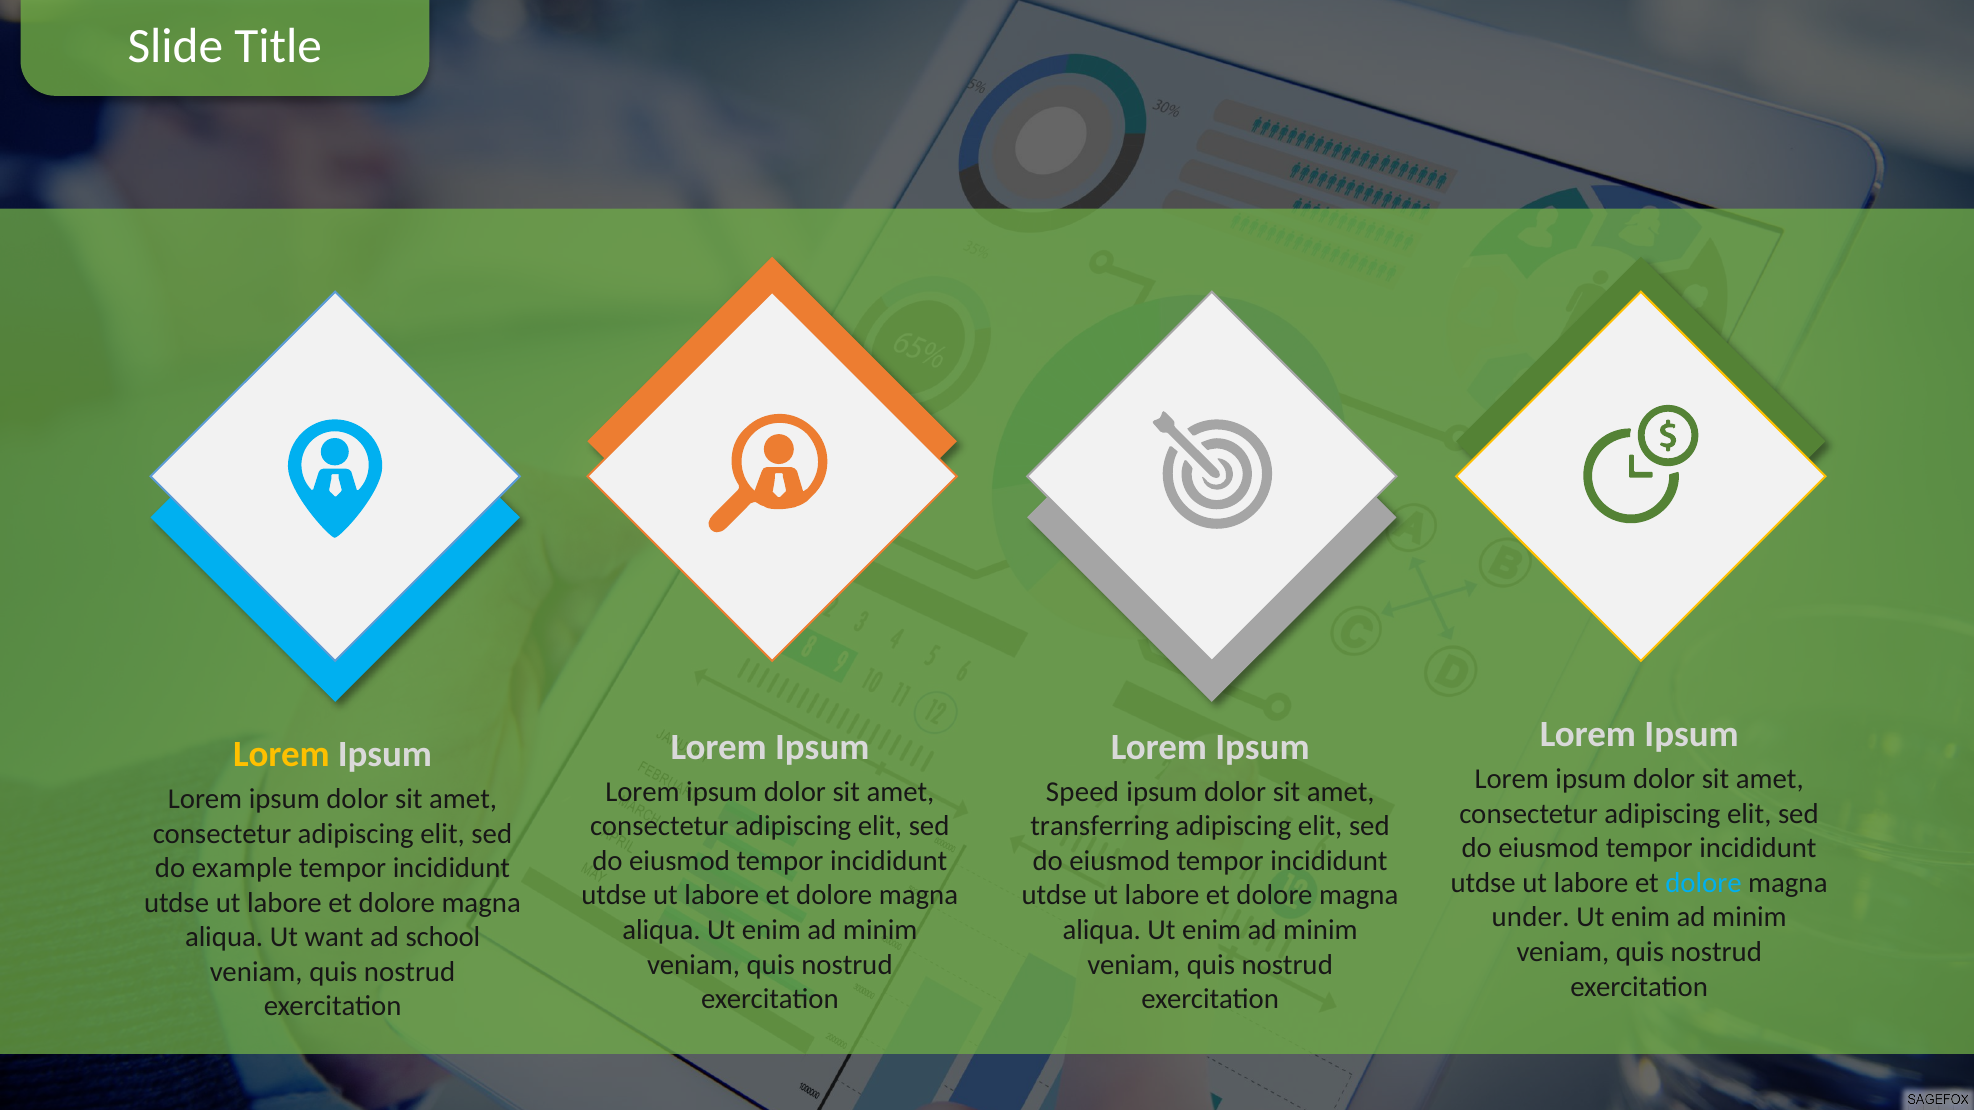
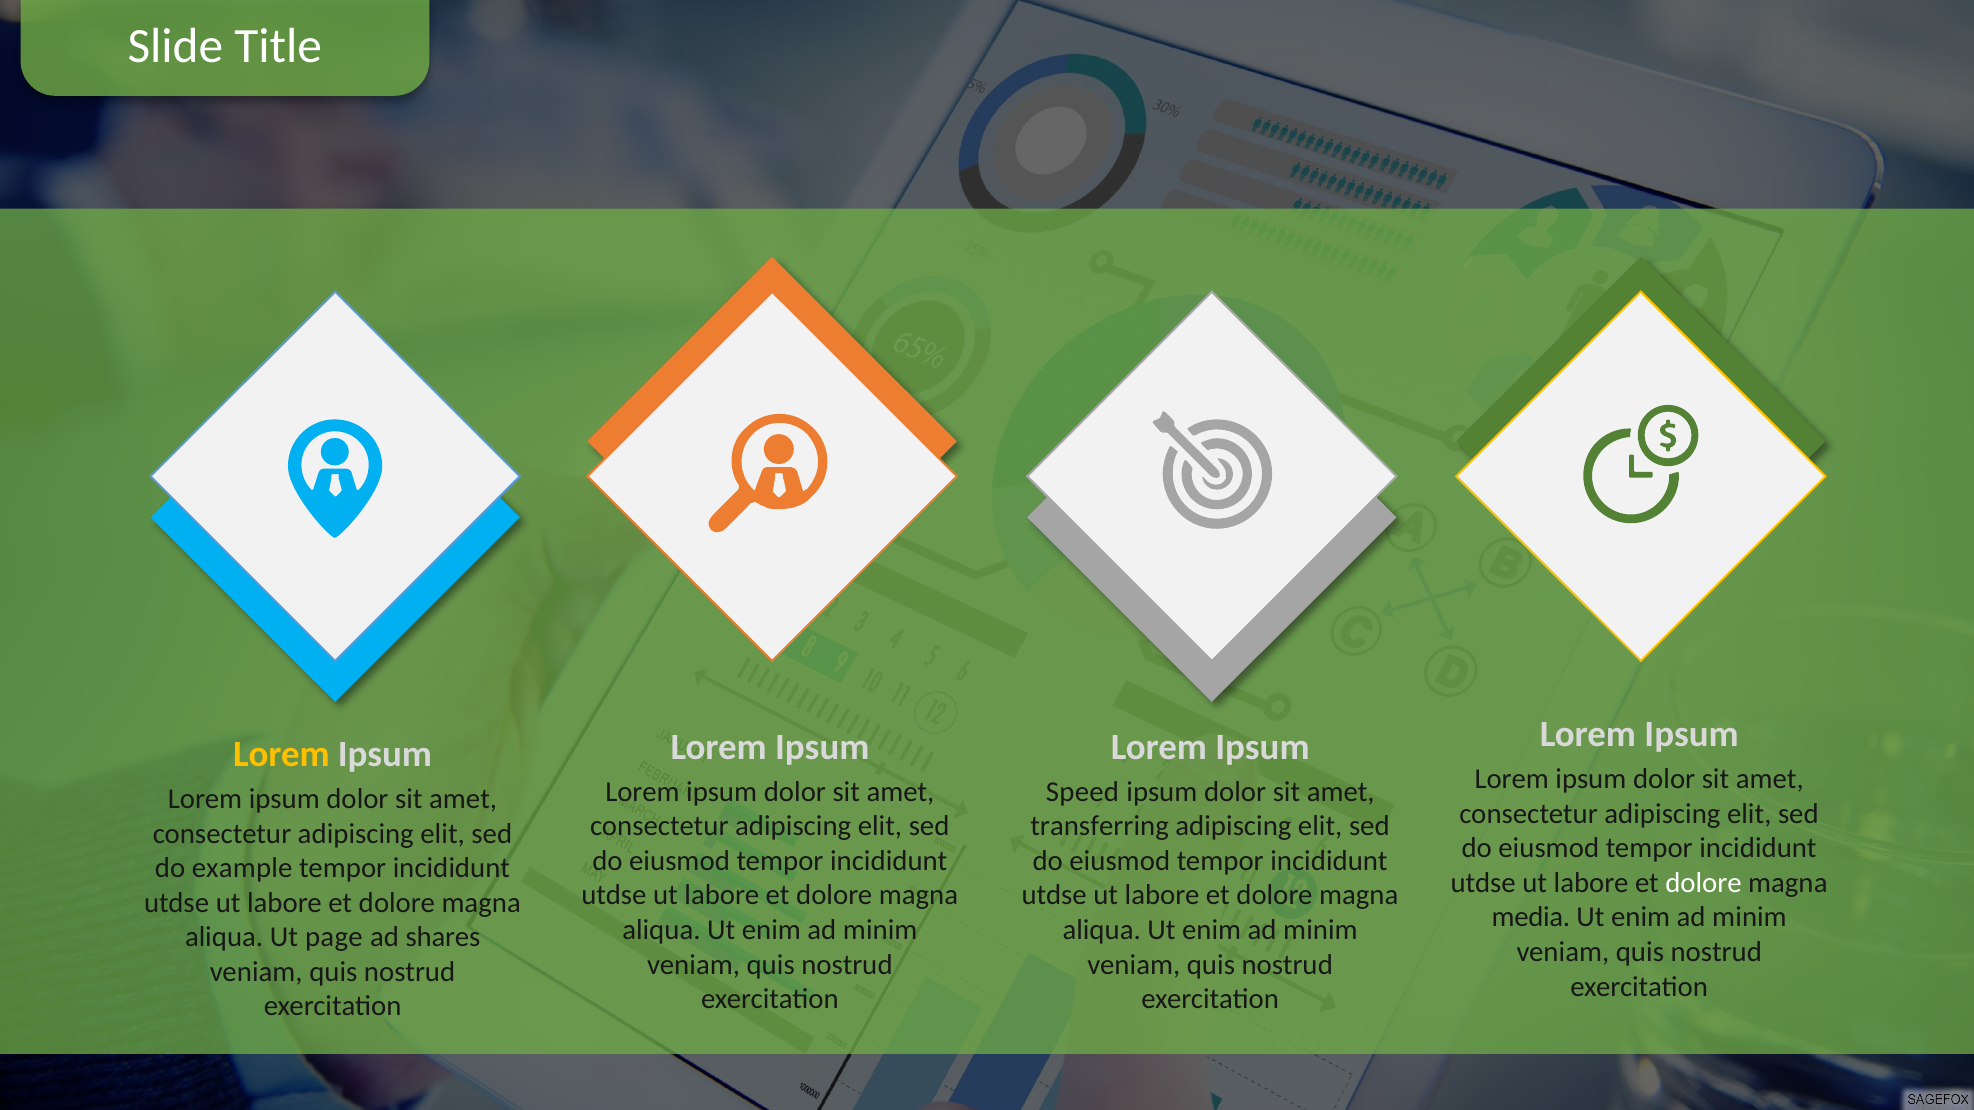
dolore at (1703, 883) colour: light blue -> white
under: under -> media
want: want -> page
school: school -> shares
